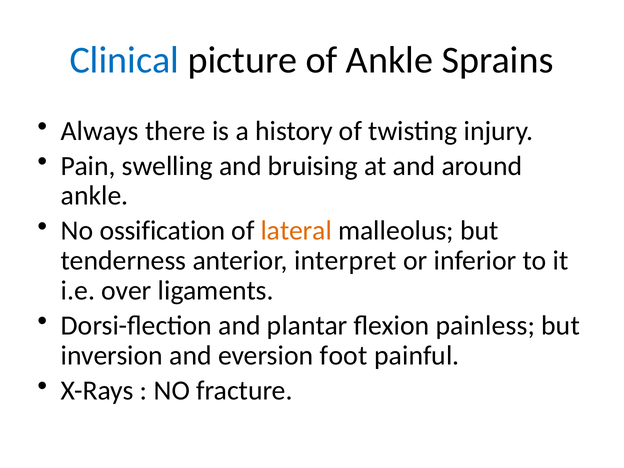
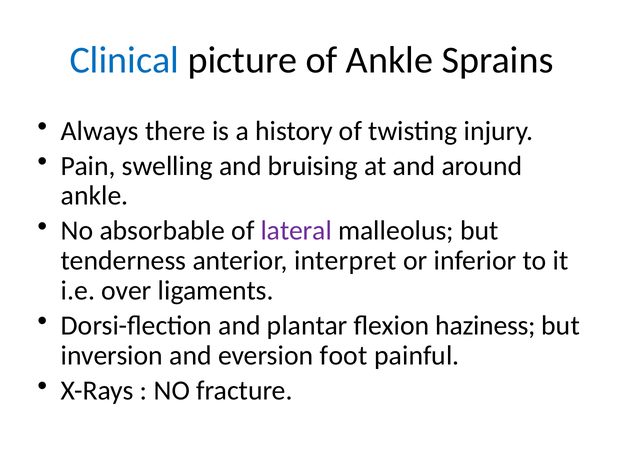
ossification: ossification -> absorbable
lateral colour: orange -> purple
painless: painless -> haziness
